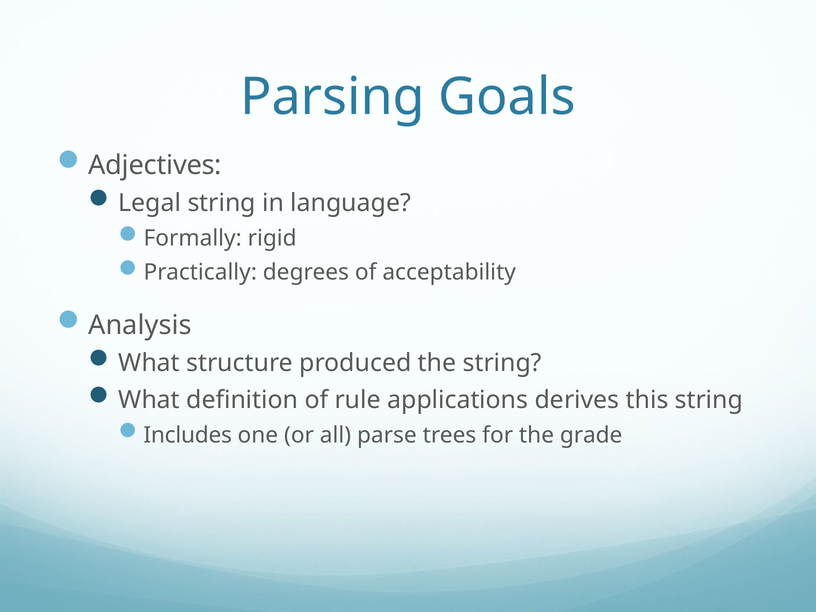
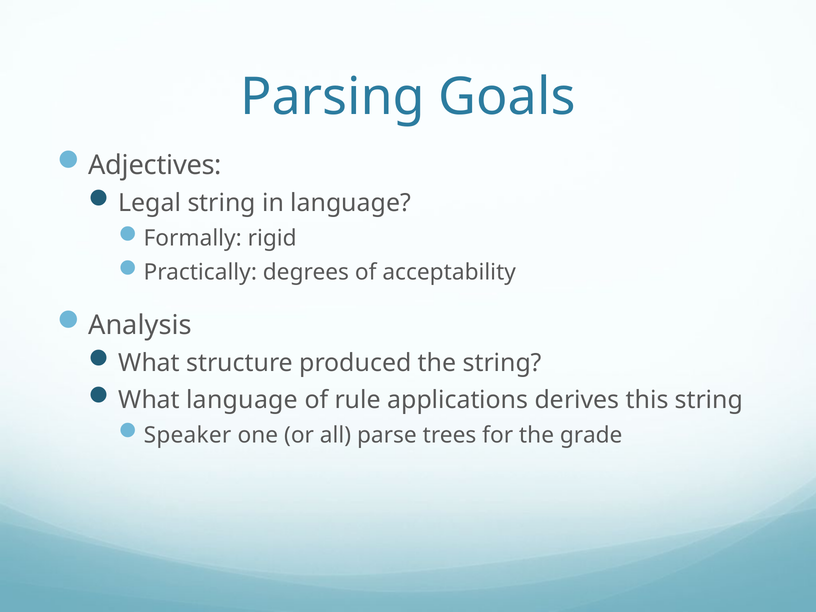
What definition: definition -> language
Includes: Includes -> Speaker
